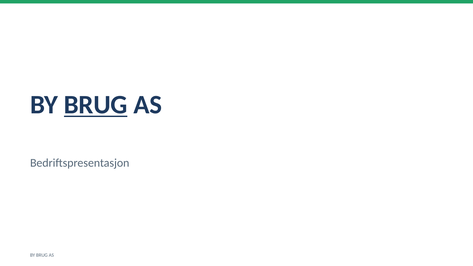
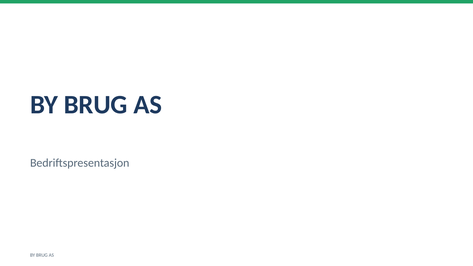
BRUG at (96, 105) underline: present -> none
